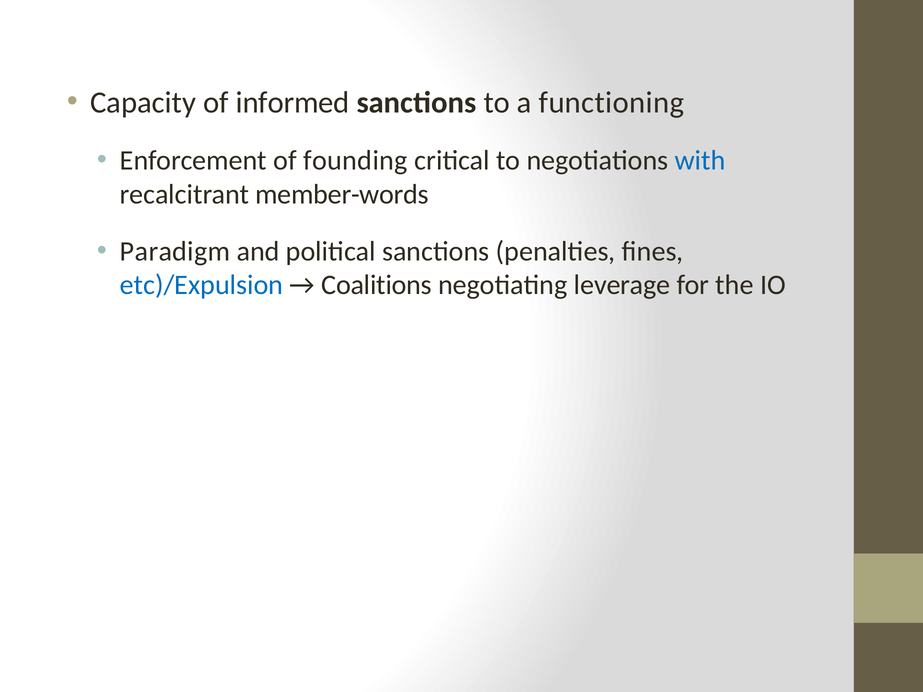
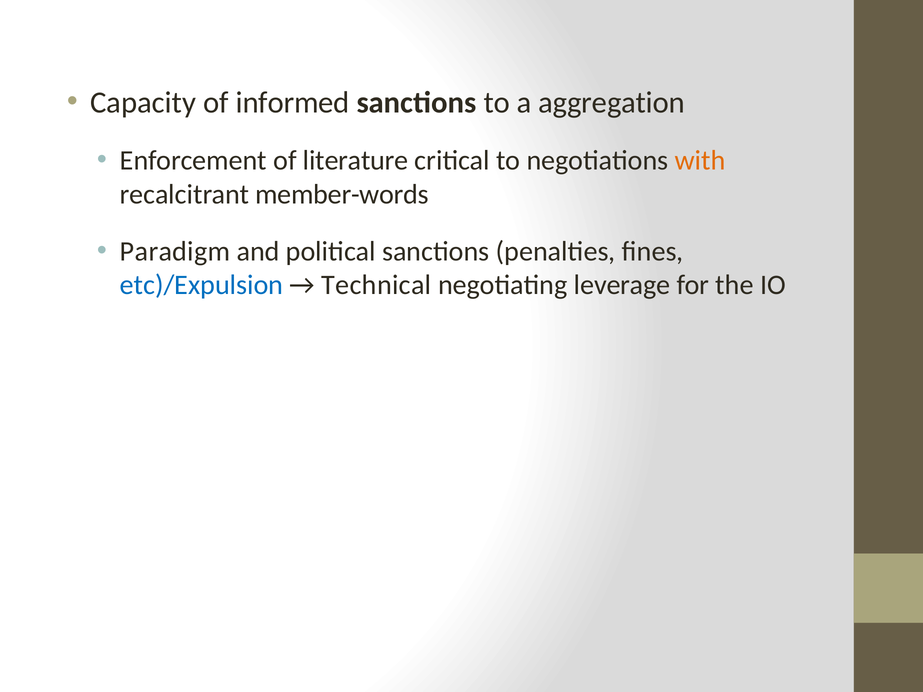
functioning: functioning -> aggregation
founding: founding -> literature
with colour: blue -> orange
Coalitions: Coalitions -> Technical
